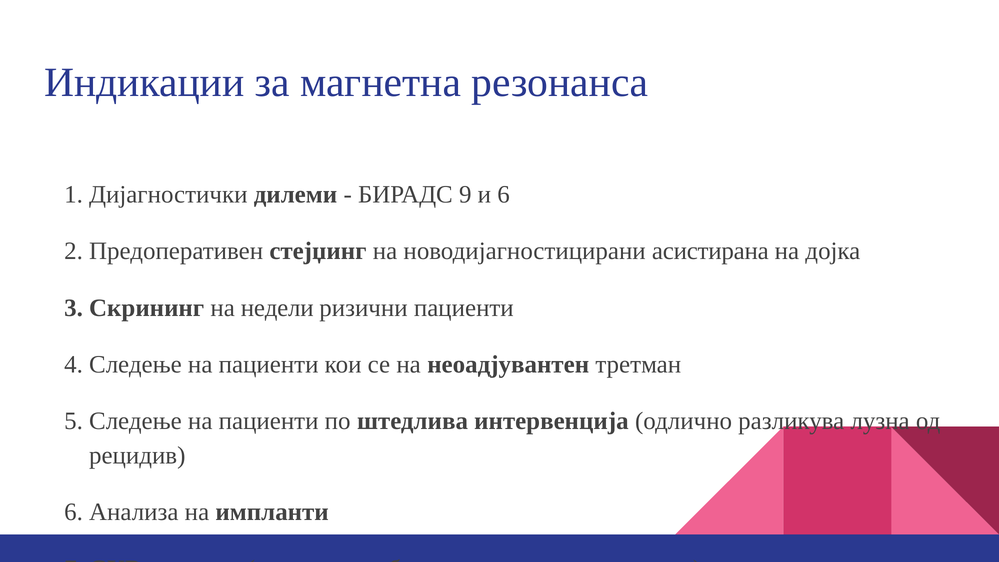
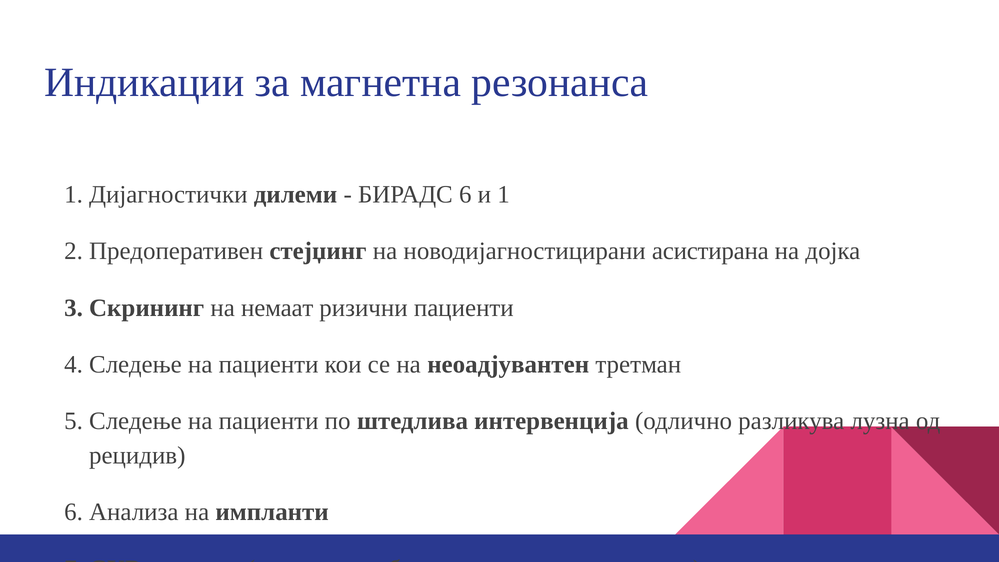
9: 9 -> 6
6: 6 -> 1
недели: недели -> немаат
